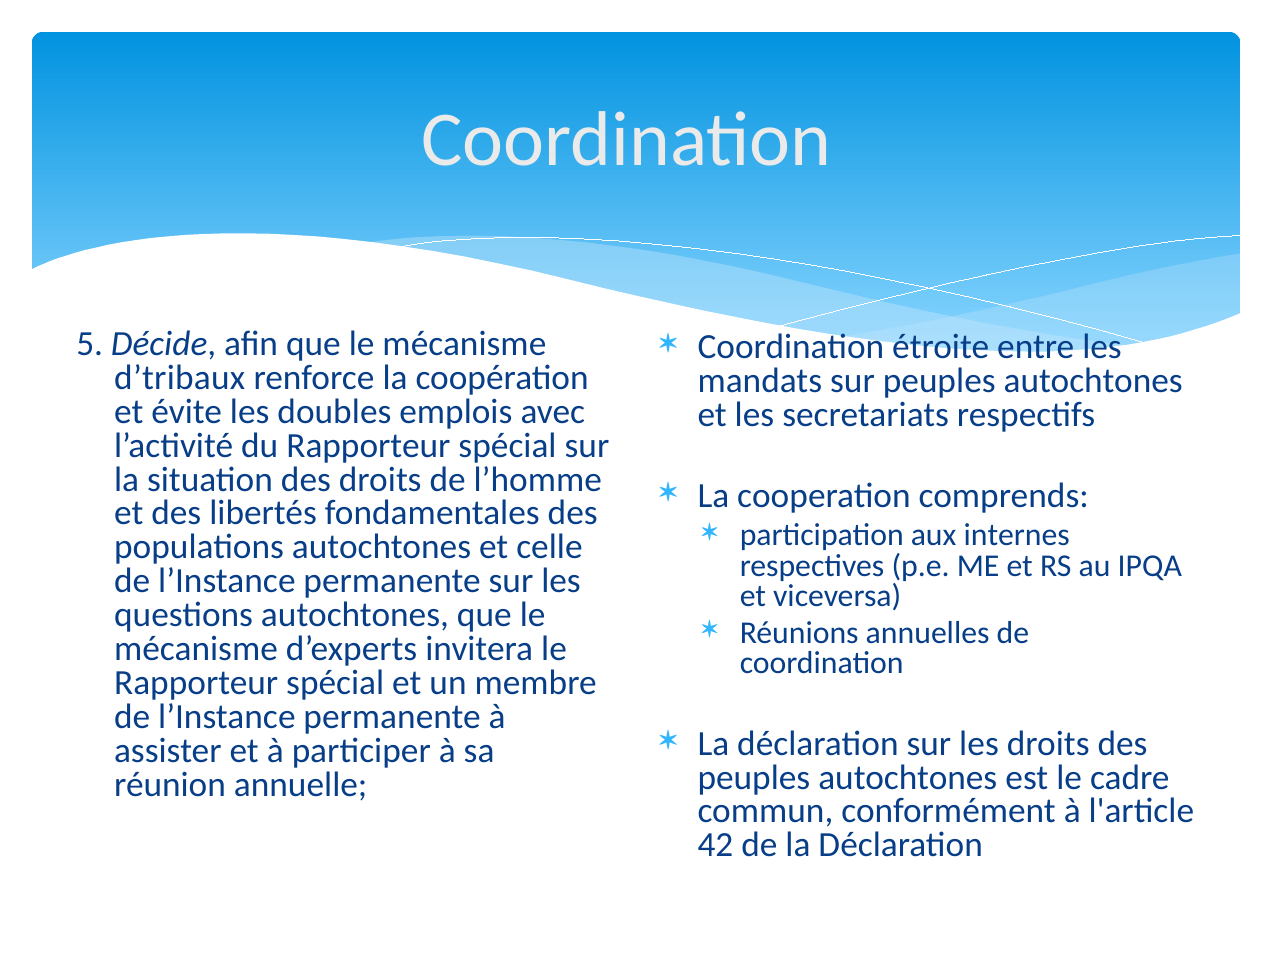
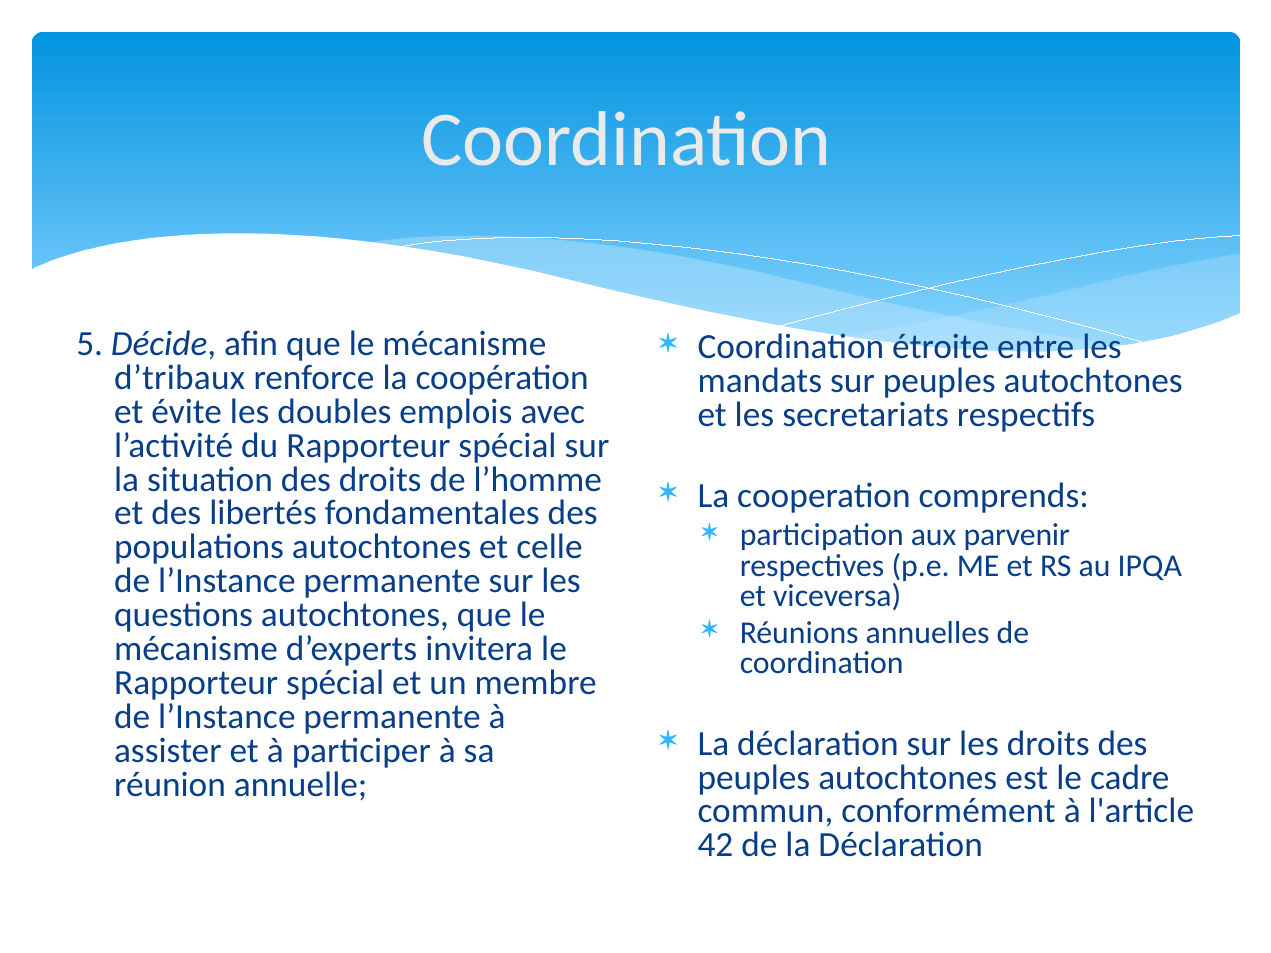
internes: internes -> parvenir
